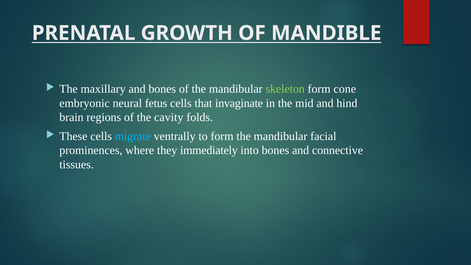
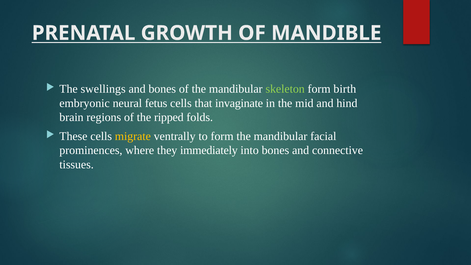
maxillary: maxillary -> swellings
cone: cone -> birth
cavity: cavity -> ripped
migrate colour: light blue -> yellow
